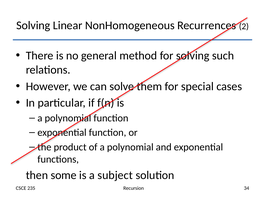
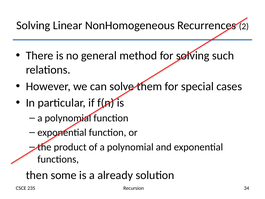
subject: subject -> already
